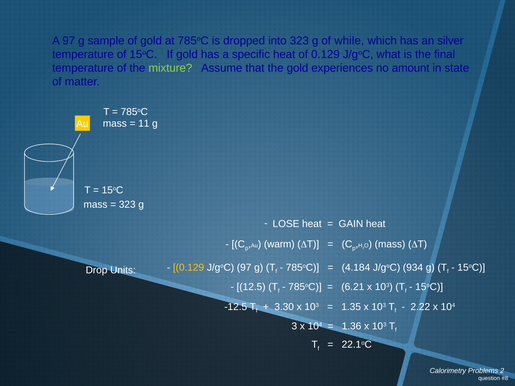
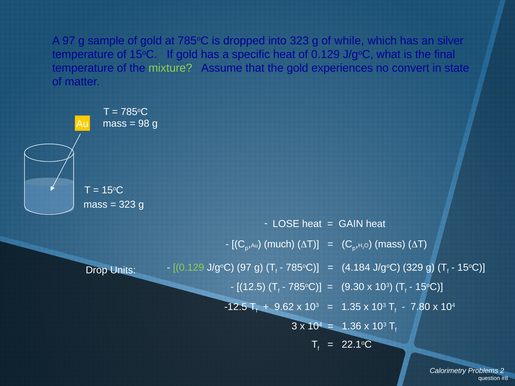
amount: amount -> convert
11: 11 -> 98
warm: warm -> much
0.129 at (189, 268) colour: yellow -> light green
934: 934 -> 329
6.21: 6.21 -> 9.30
3.30: 3.30 -> 9.62
2.22: 2.22 -> 7.80
